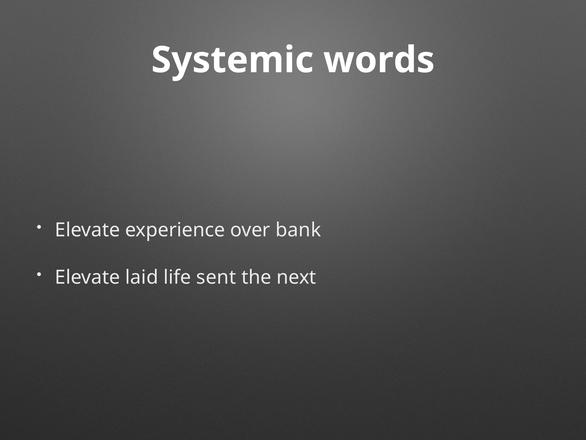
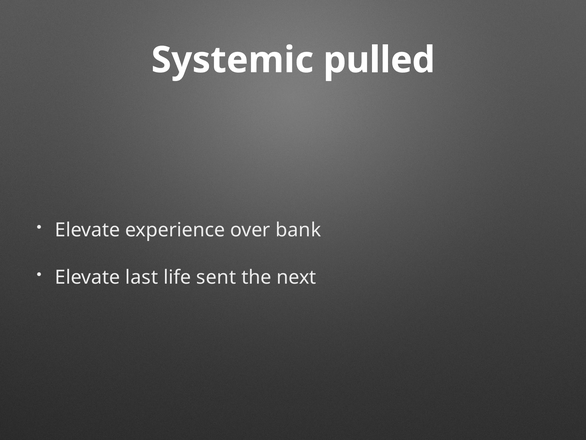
words: words -> pulled
laid: laid -> last
